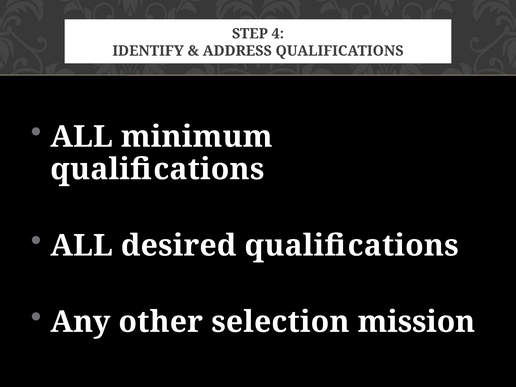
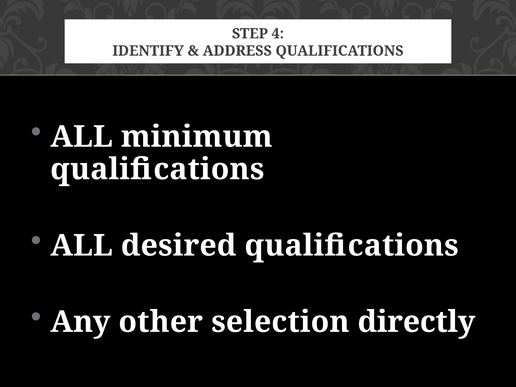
mission: mission -> directly
